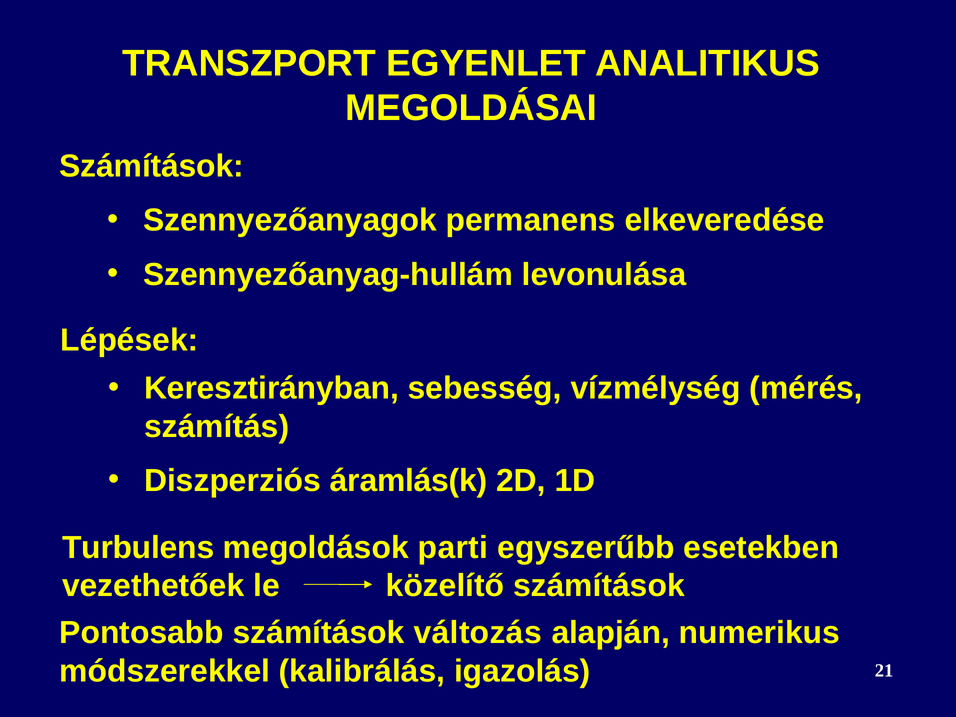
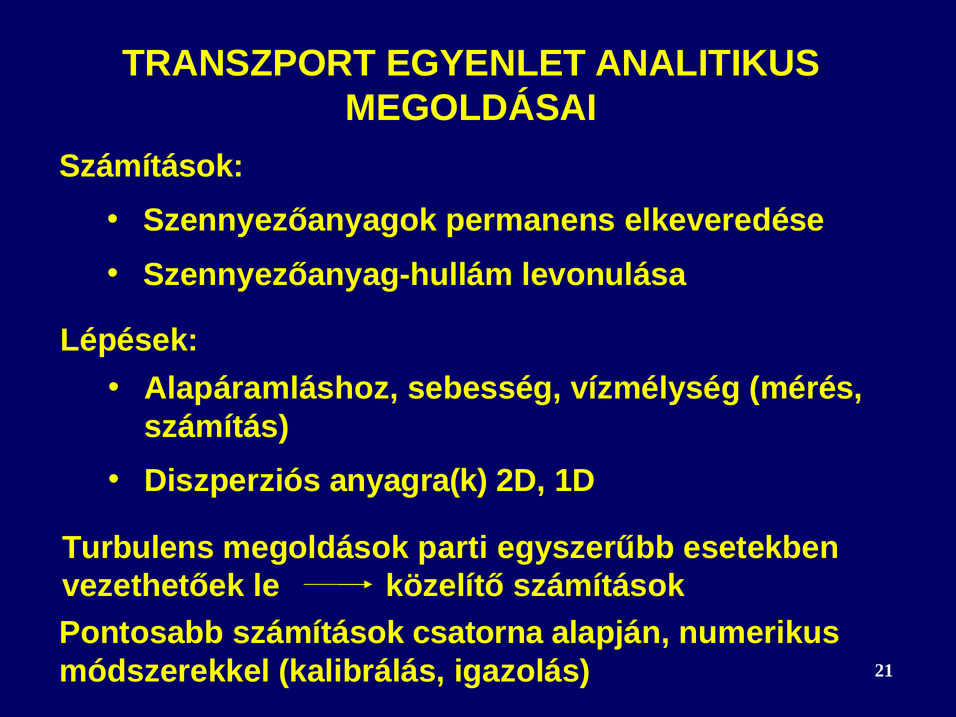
Keresztirányban: Keresztirányban -> Alapáramláshoz
áramlás(k: áramlás(k -> anyagra(k
változás: változás -> csatorna
